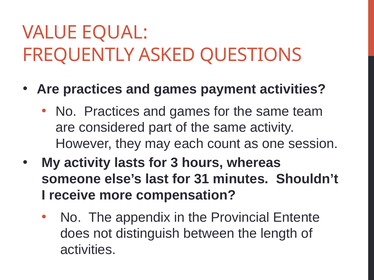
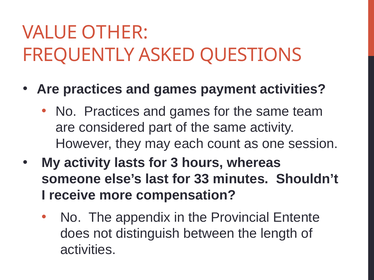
EQUAL: EQUAL -> OTHER
31: 31 -> 33
